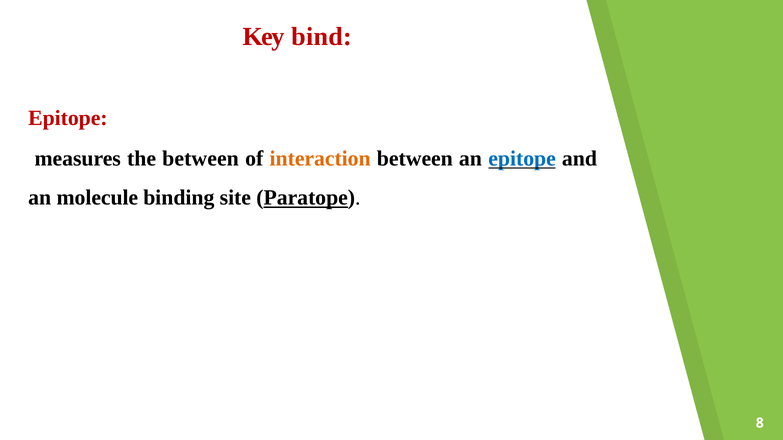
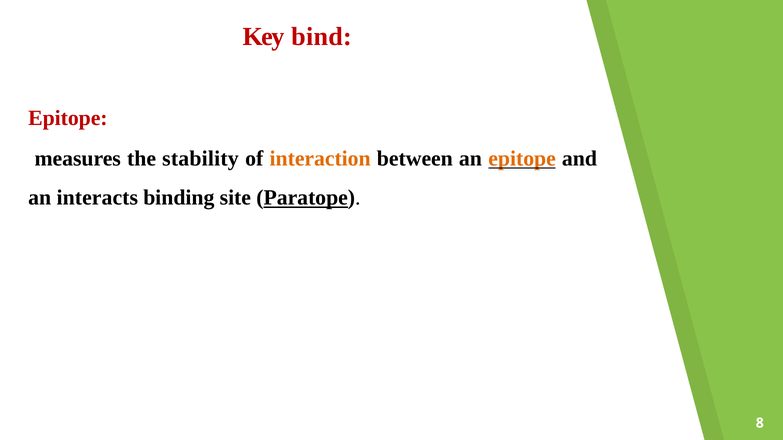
the between: between -> stability
epitope at (522, 159) colour: blue -> orange
molecule: molecule -> interacts
